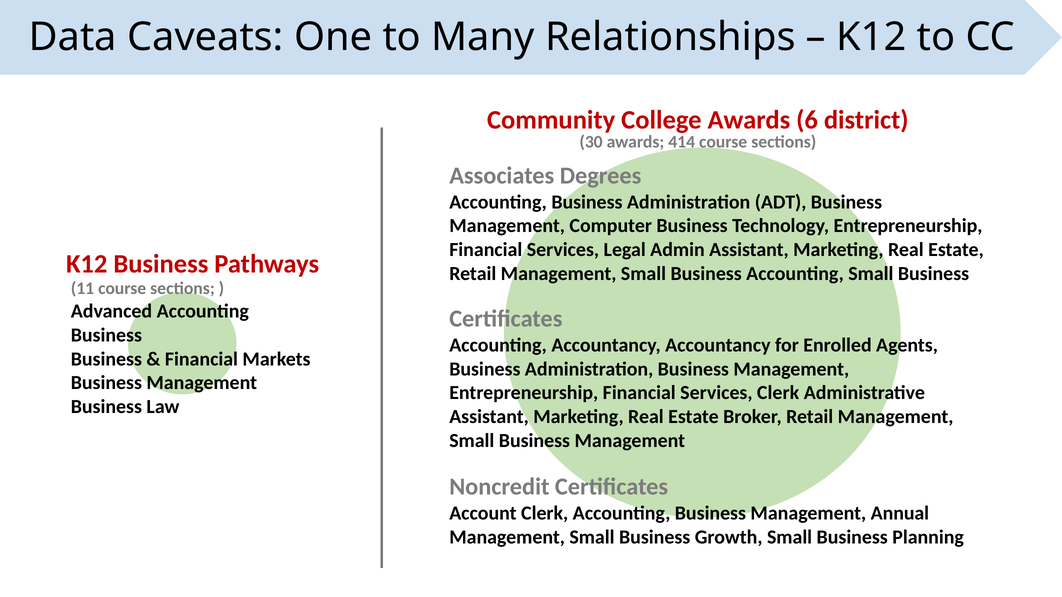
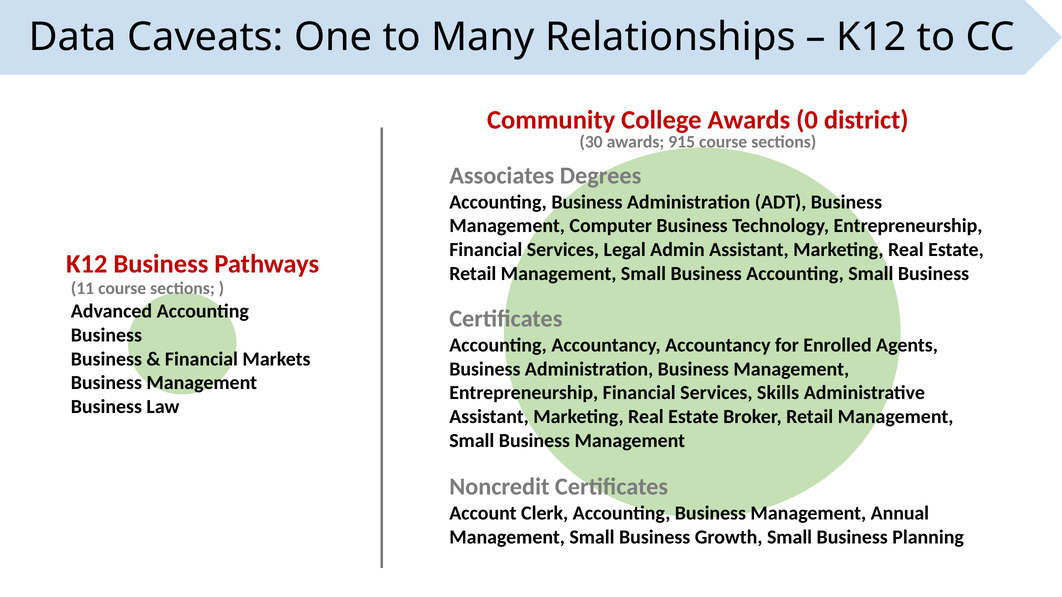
6: 6 -> 0
414: 414 -> 915
Services Clerk: Clerk -> Skills
